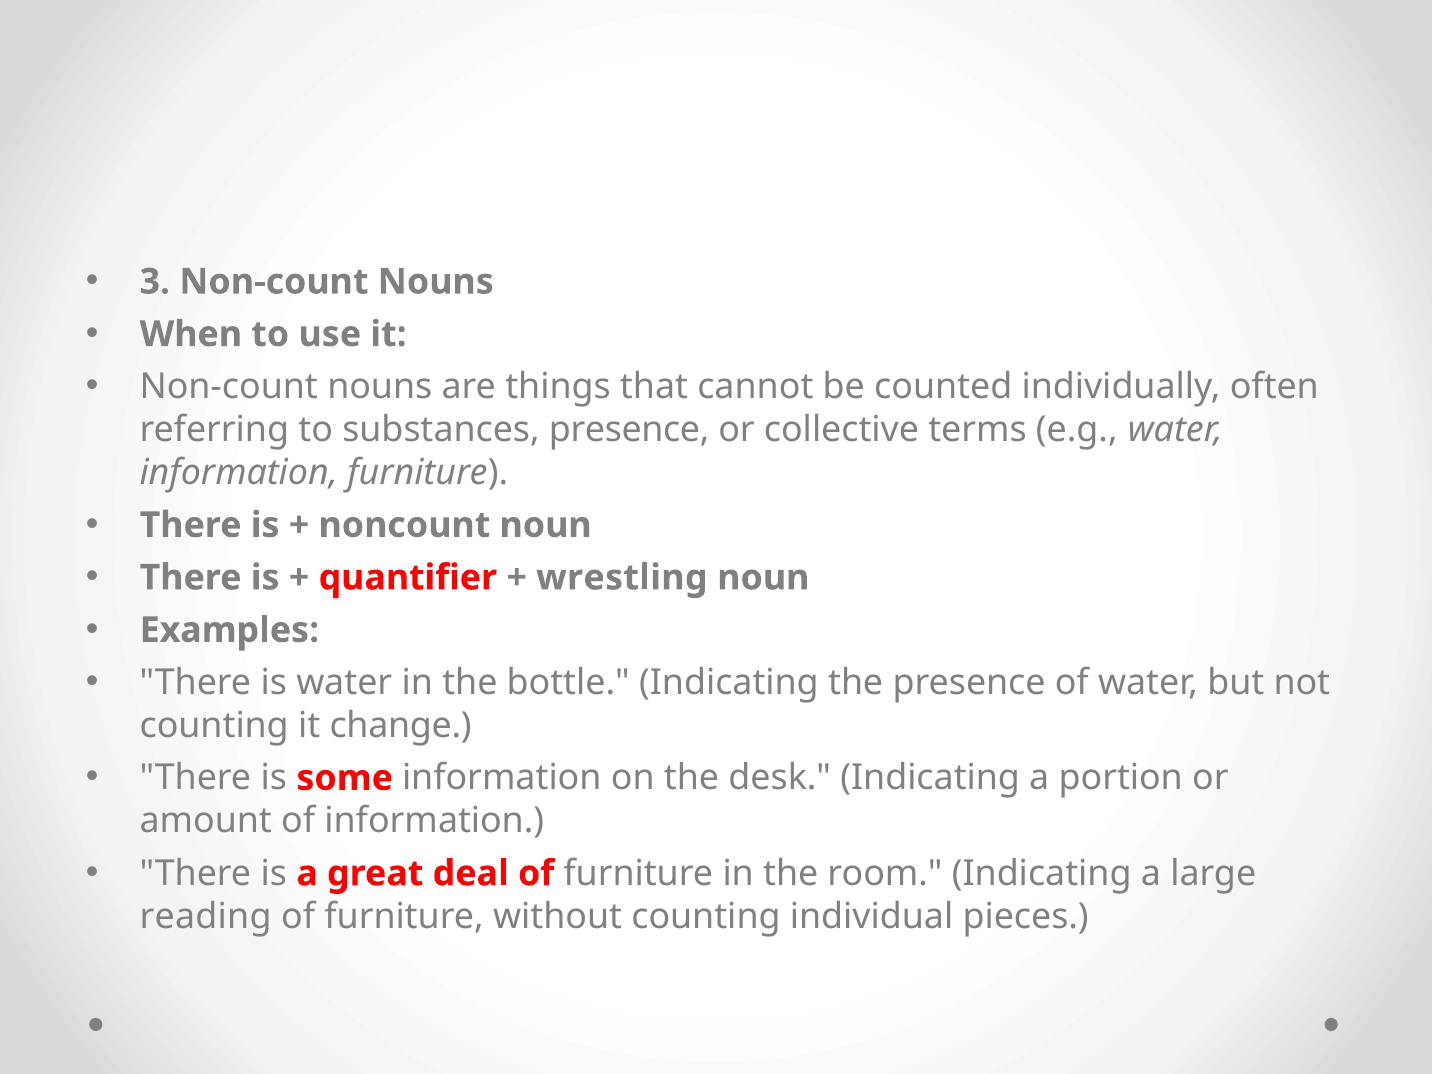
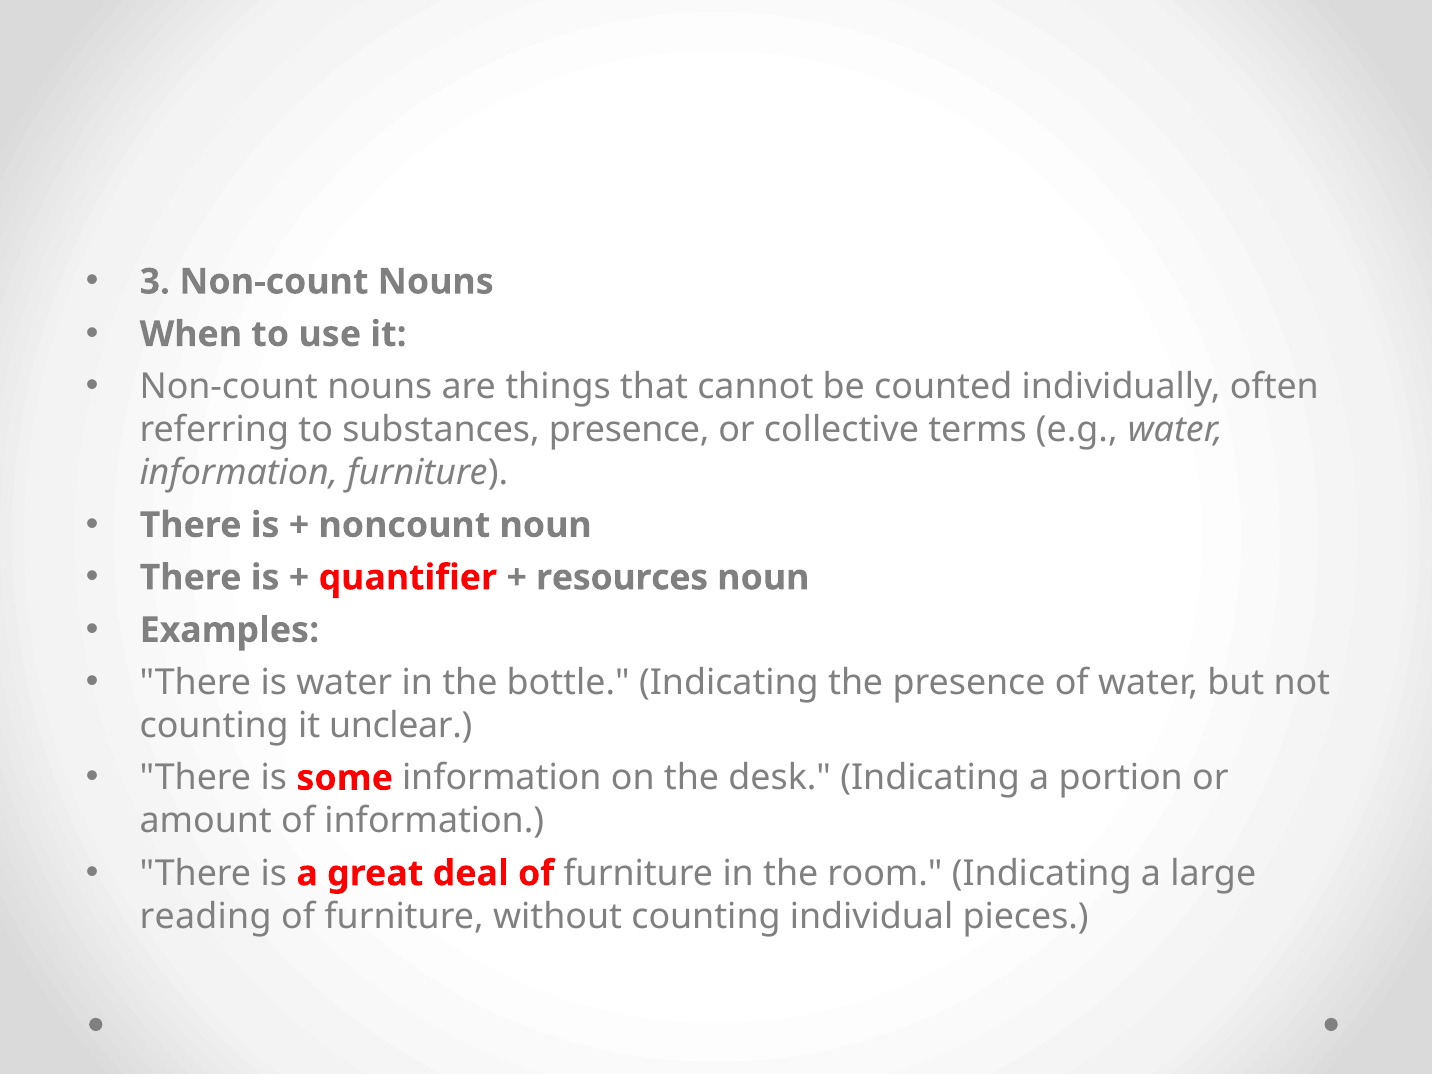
wrestling: wrestling -> resources
change: change -> unclear
